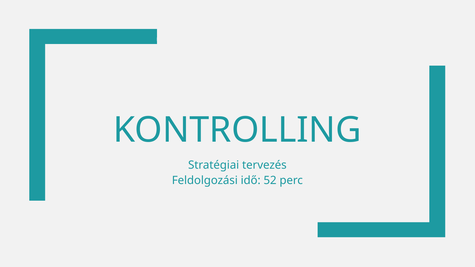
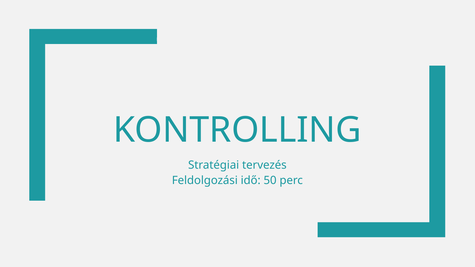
52: 52 -> 50
